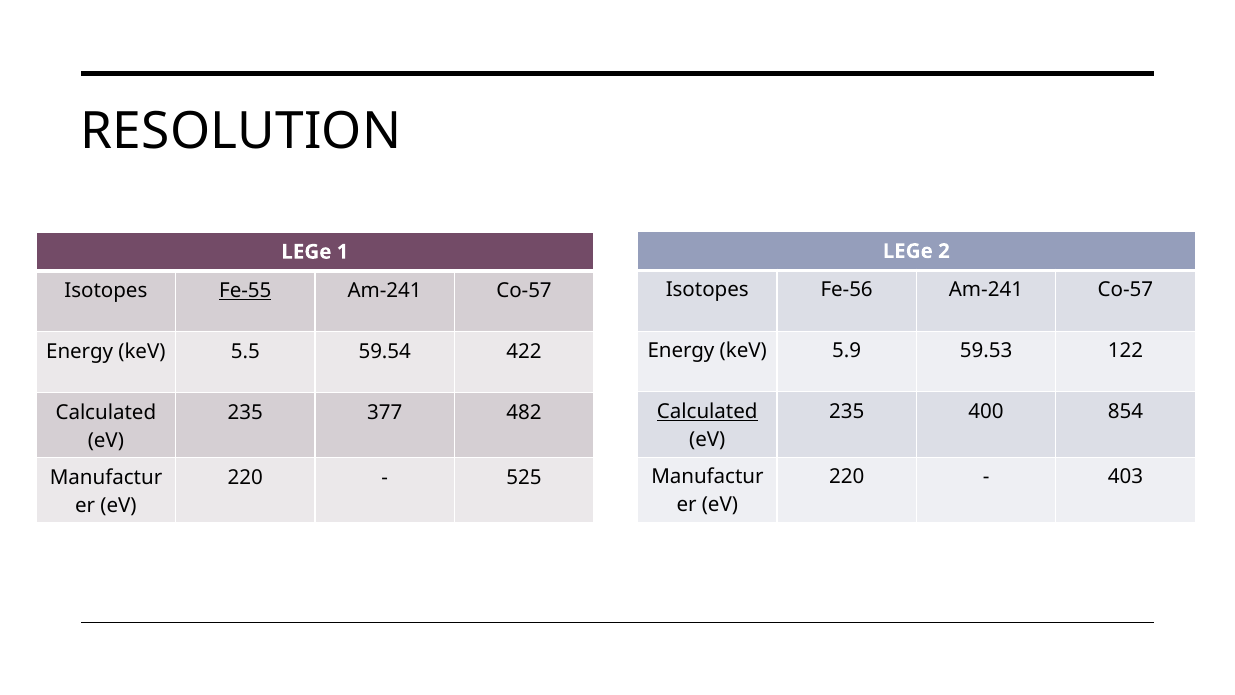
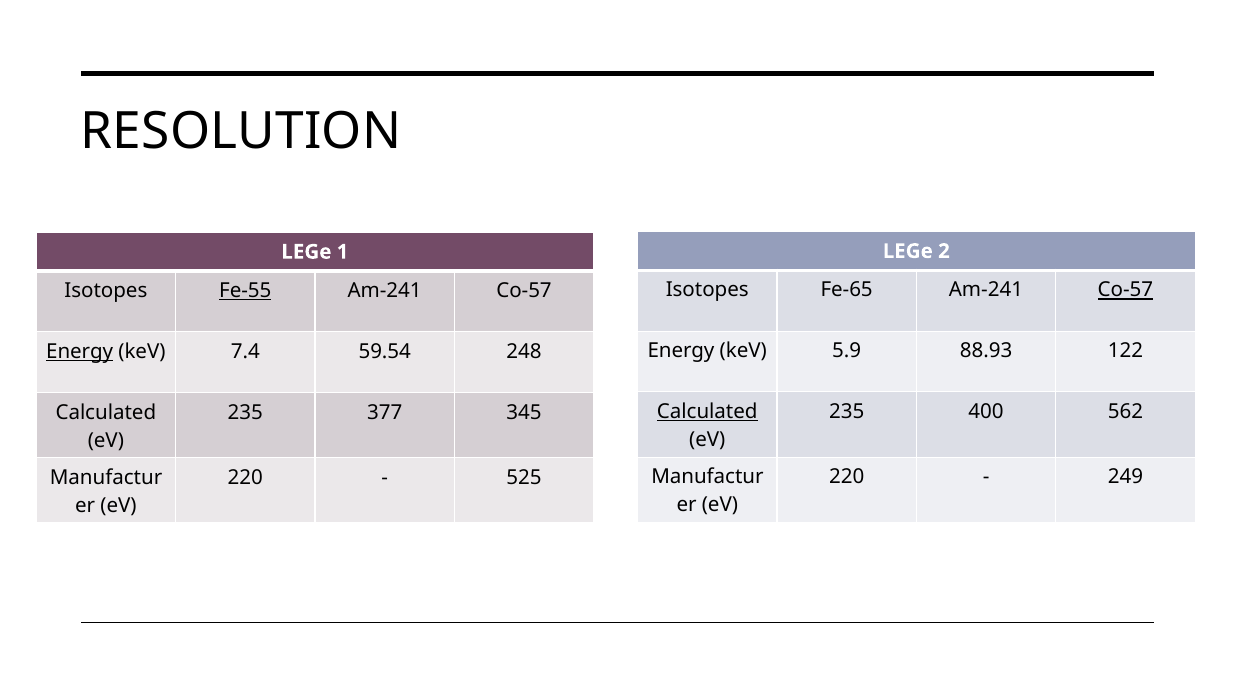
Fe-56: Fe-56 -> Fe-65
Co-57 at (1125, 290) underline: none -> present
59.53: 59.53 -> 88.93
Energy at (80, 351) underline: none -> present
5.5: 5.5 -> 7.4
422: 422 -> 248
854: 854 -> 562
482: 482 -> 345
403: 403 -> 249
